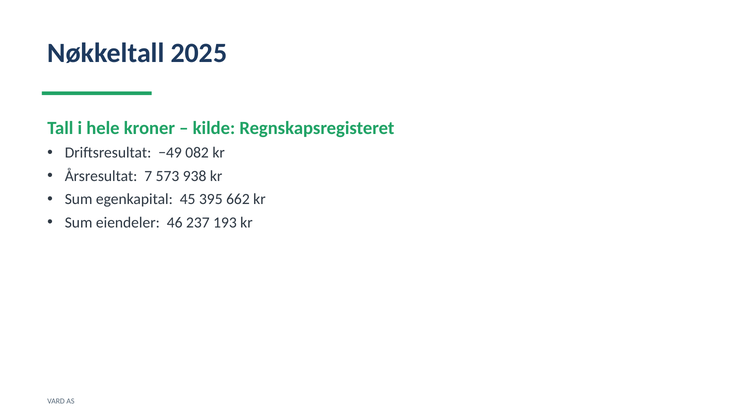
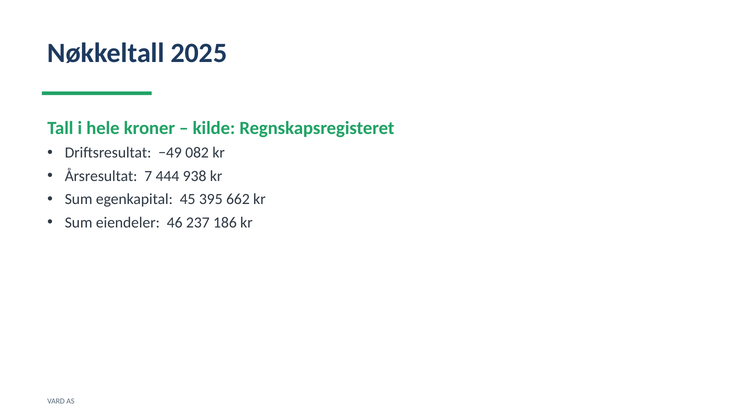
573: 573 -> 444
193: 193 -> 186
